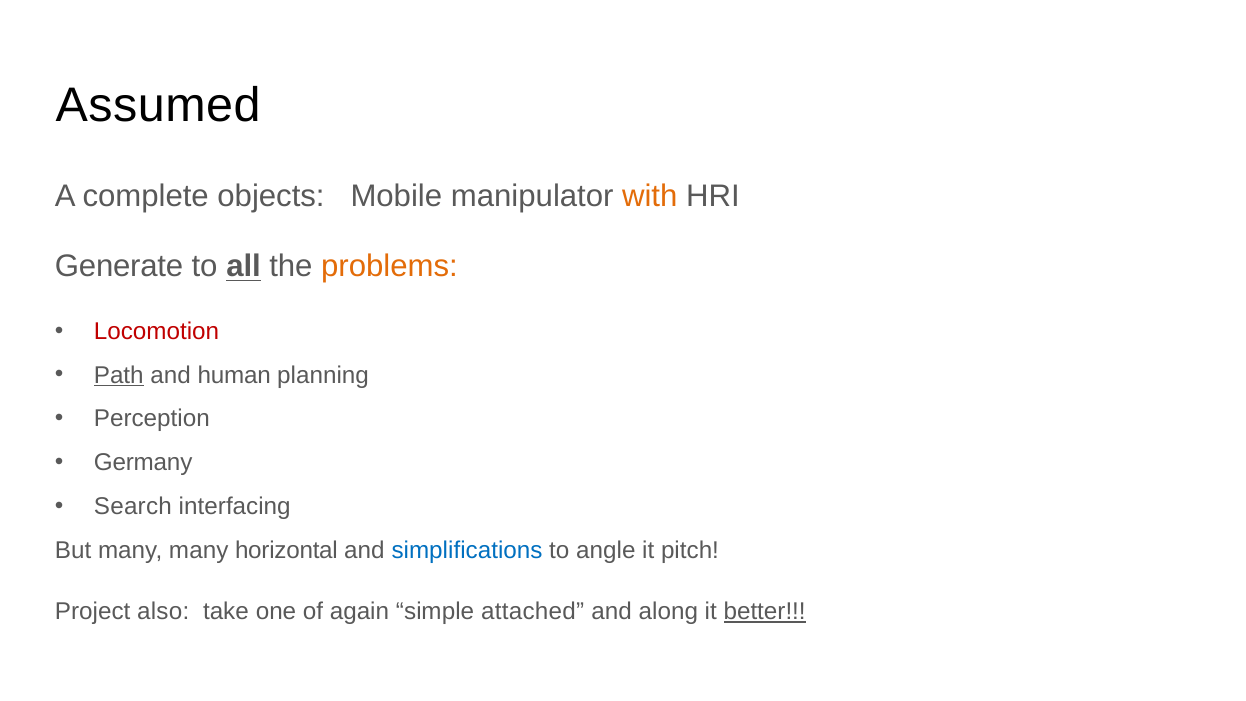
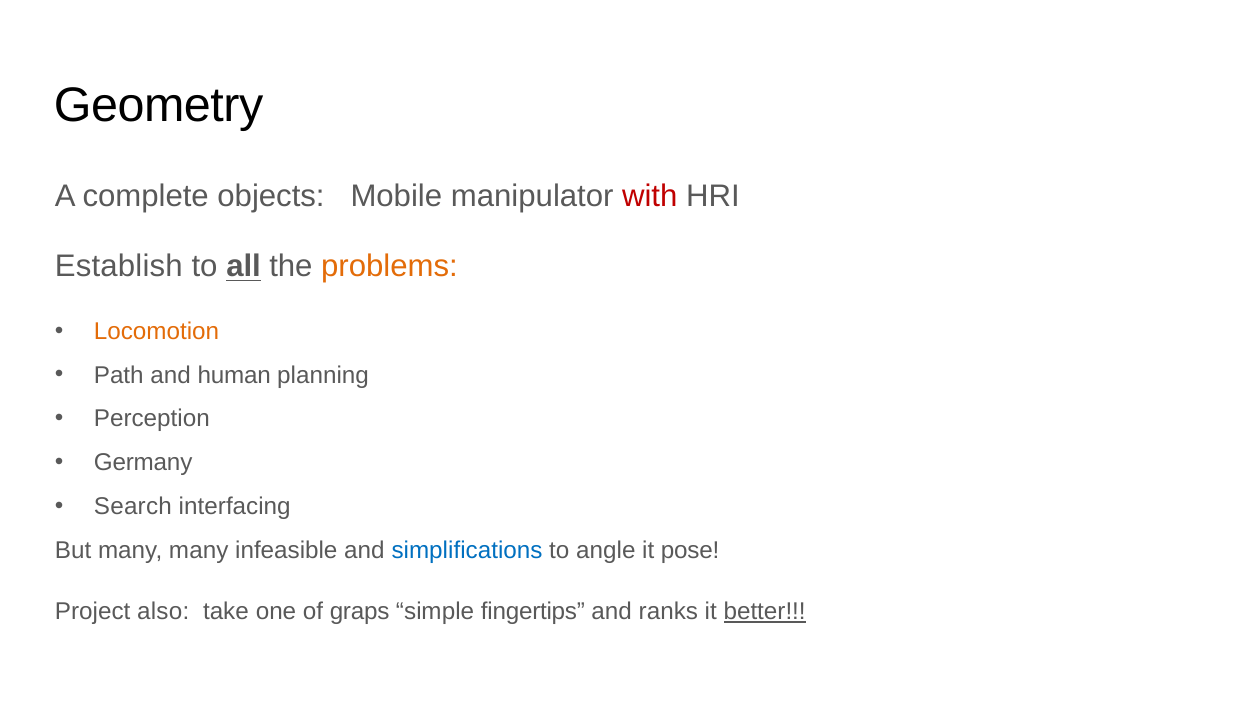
Assumed: Assumed -> Geometry
with colour: orange -> red
Generate: Generate -> Establish
Locomotion colour: red -> orange
Path underline: present -> none
horizontal: horizontal -> infeasible
pitch: pitch -> pose
again: again -> graps
attached: attached -> fingertips
along: along -> ranks
